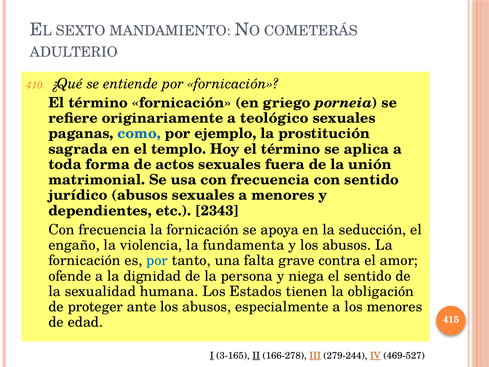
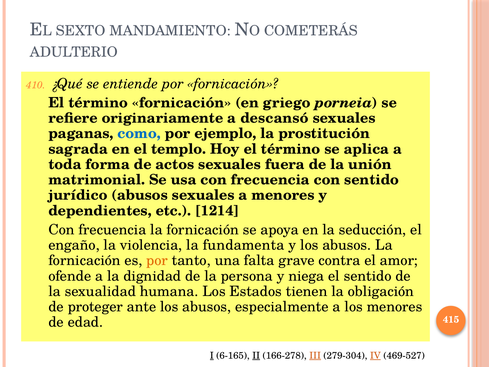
teológico: teológico -> descansó
2343: 2343 -> 1214
por at (157, 260) colour: blue -> orange
3-165: 3-165 -> 6-165
279-244: 279-244 -> 279-304
